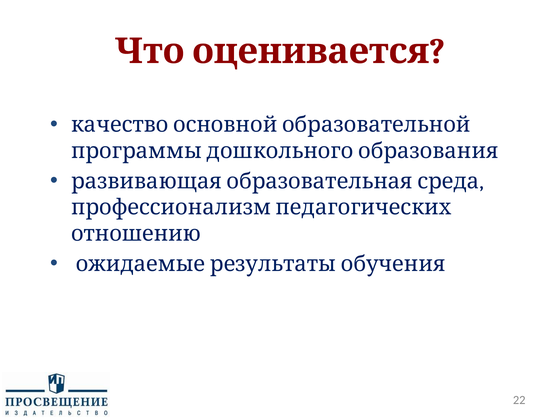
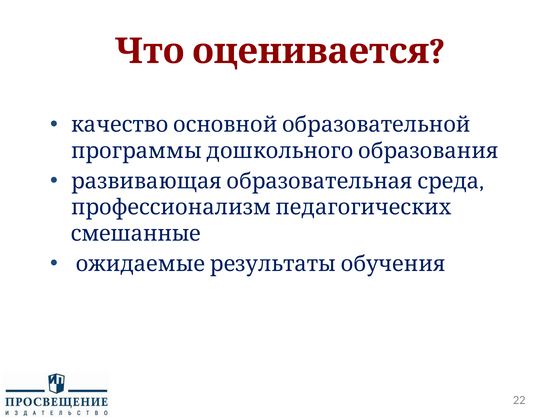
отношению: отношению -> смешанные
